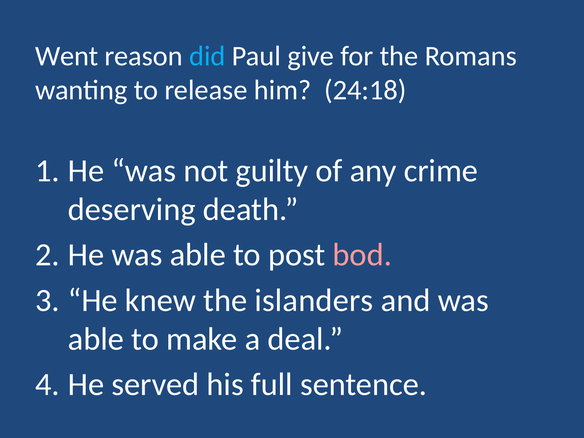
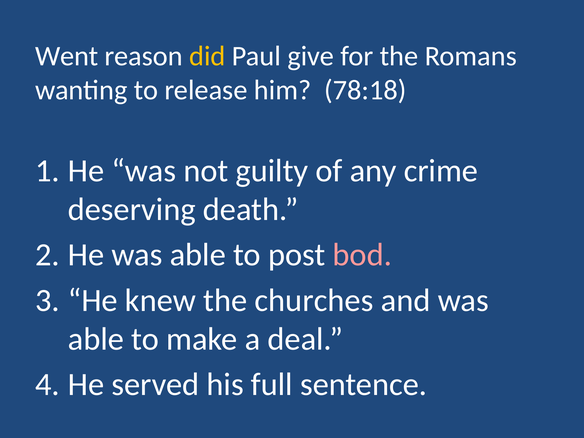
did colour: light blue -> yellow
24:18: 24:18 -> 78:18
islanders: islanders -> churches
